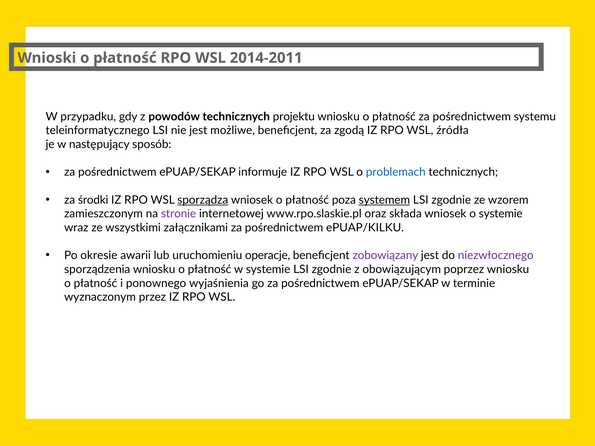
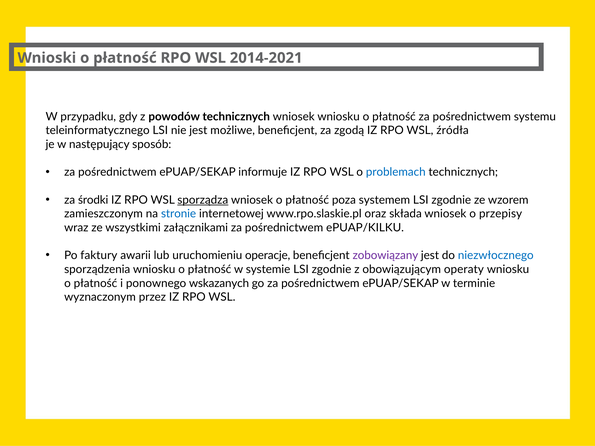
2014-2011: 2014-2011 -> 2014-2021
technicznych projektu: projektu -> wniosek
systemem underline: present -> none
stronie colour: purple -> blue
o systemie: systemie -> przepisy
okresie: okresie -> faktury
niezwłocznego colour: purple -> blue
poprzez: poprzez -> operaty
wyjaśnienia: wyjaśnienia -> wskazanych
